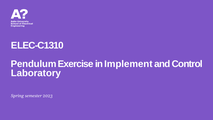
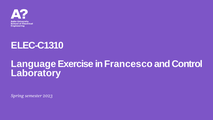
Pendulum: Pendulum -> Language
Implement: Implement -> Francesco
